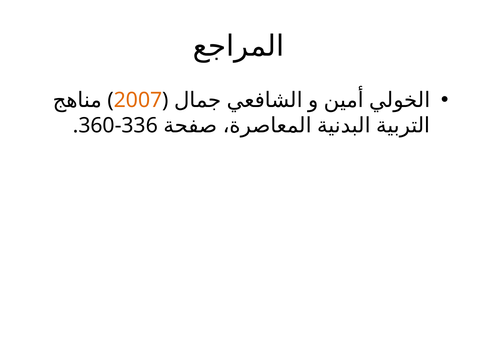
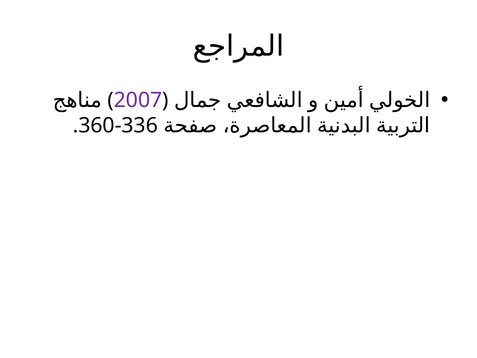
2007 colour: orange -> purple
